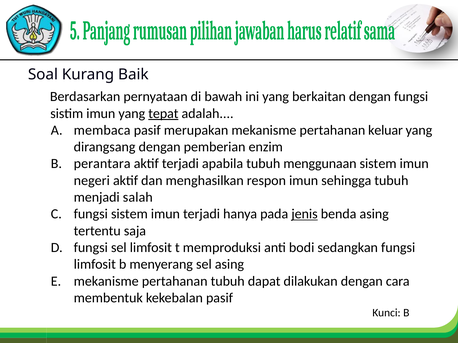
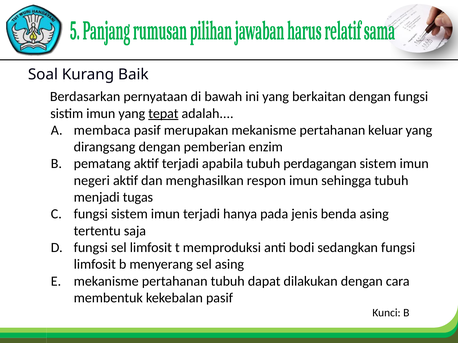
perantara: perantara -> pematang
menggunaan: menggunaan -> perdagangan
salah: salah -> tugas
jenis underline: present -> none
